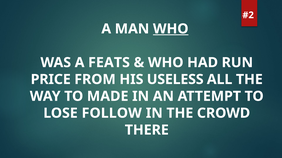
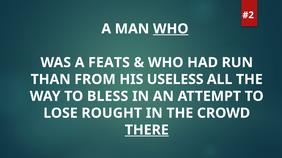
PRICE: PRICE -> THAN
MADE: MADE -> BLESS
FOLLOW: FOLLOW -> ROUGHT
THERE underline: none -> present
